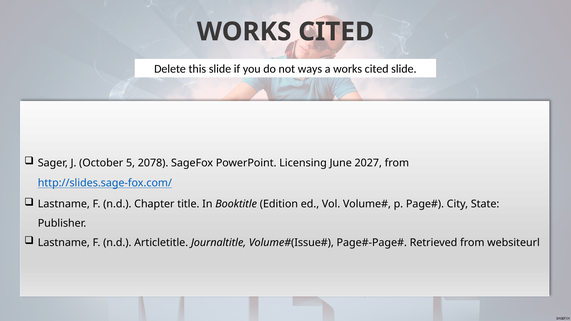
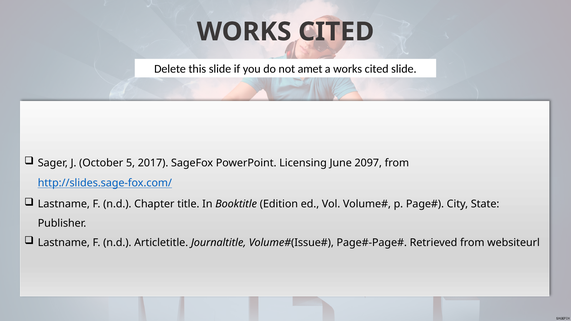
ways: ways -> amet
2078: 2078 -> 2017
2027: 2027 -> 2097
